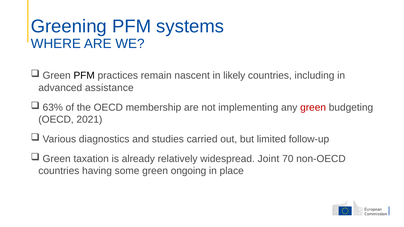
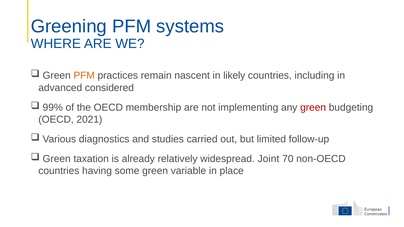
PFM at (84, 76) colour: black -> orange
assistance: assistance -> considered
63%: 63% -> 99%
ongoing: ongoing -> variable
